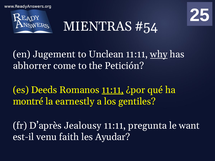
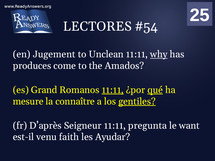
MIENTRAS: MIENTRAS -> LECTORES
abhorrer: abhorrer -> produces
Petición: Petición -> Amados
Deeds: Deeds -> Grand
qué underline: none -> present
montré: montré -> mesure
earnestly: earnestly -> connaître
gentiles underline: none -> present
Jealousy: Jealousy -> Seigneur
